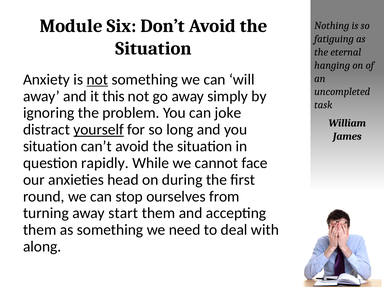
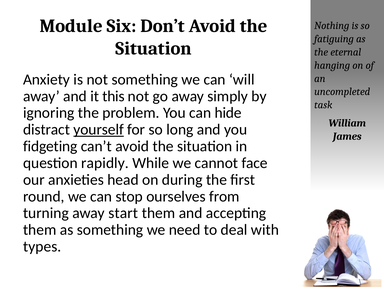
not at (97, 79) underline: present -> none
joke: joke -> hide
situation at (50, 146): situation -> fidgeting
along: along -> types
